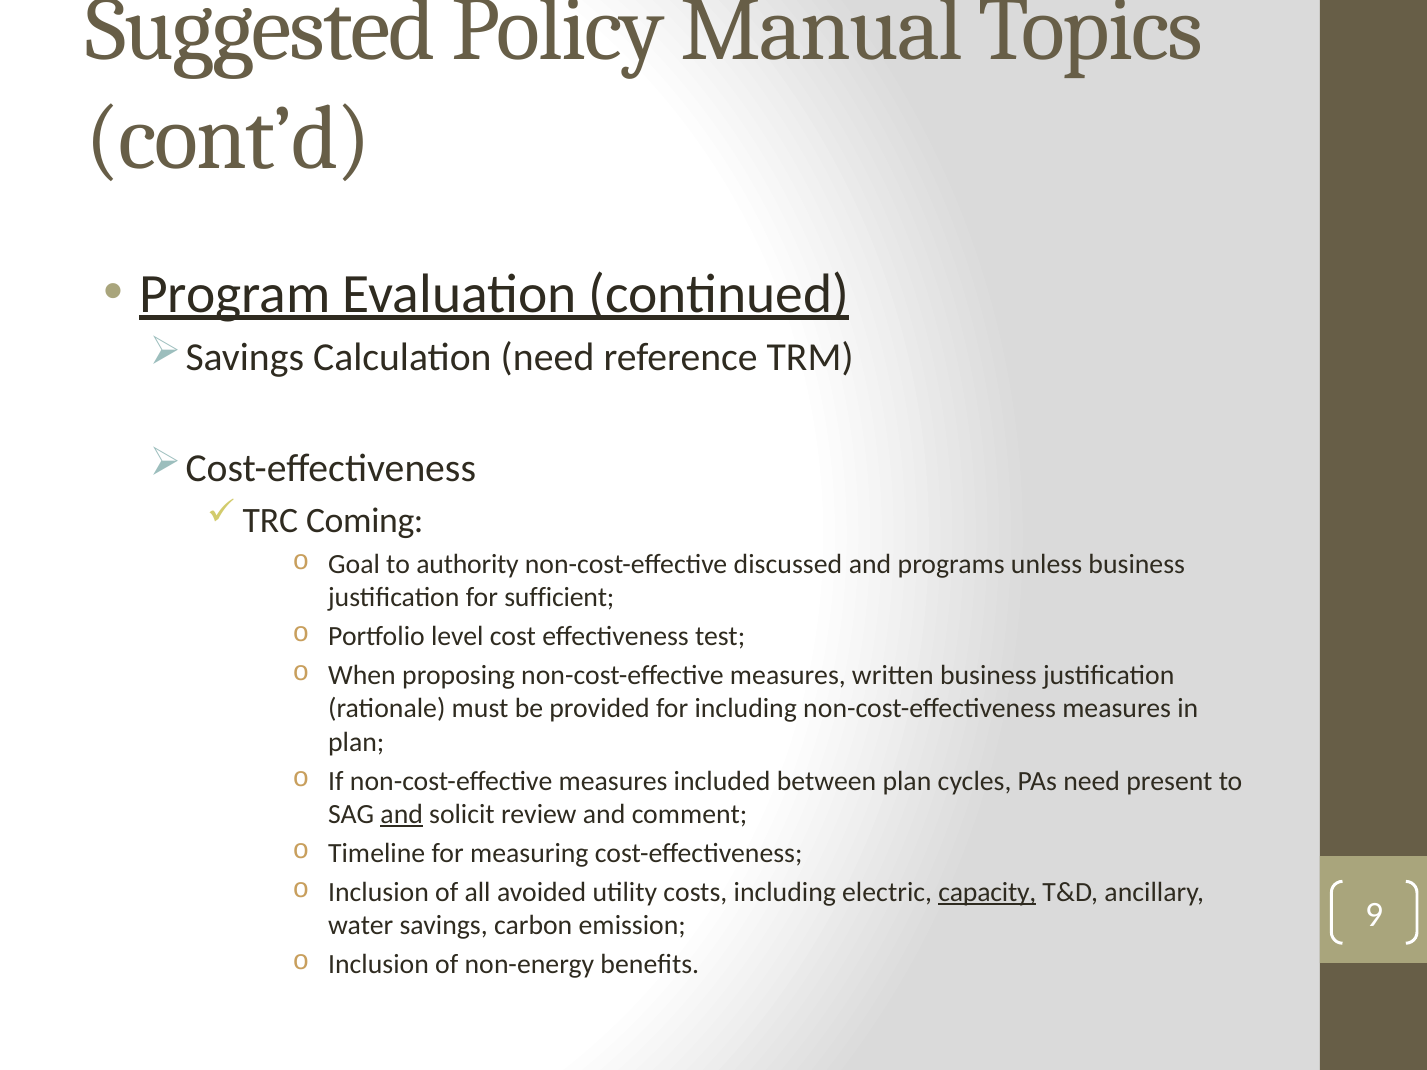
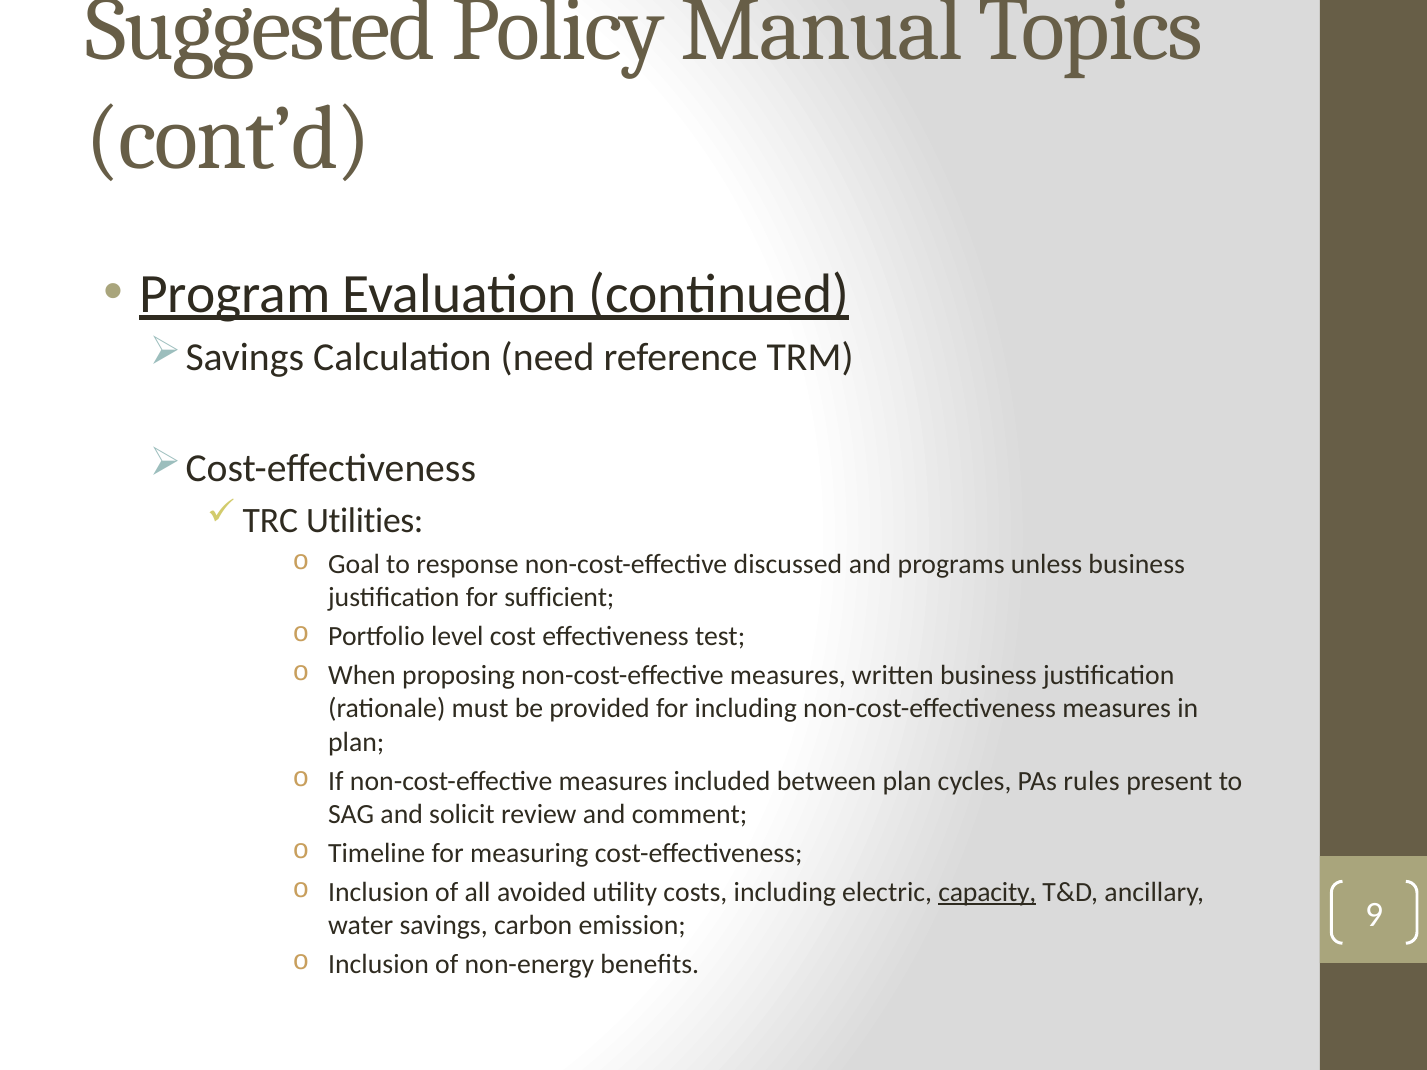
Coming: Coming -> Utilities
authority: authority -> response
PAs need: need -> rules
and at (402, 814) underline: present -> none
